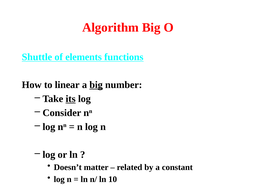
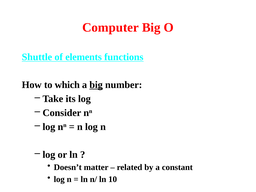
Algorithm: Algorithm -> Computer
linear: linear -> which
its underline: present -> none
